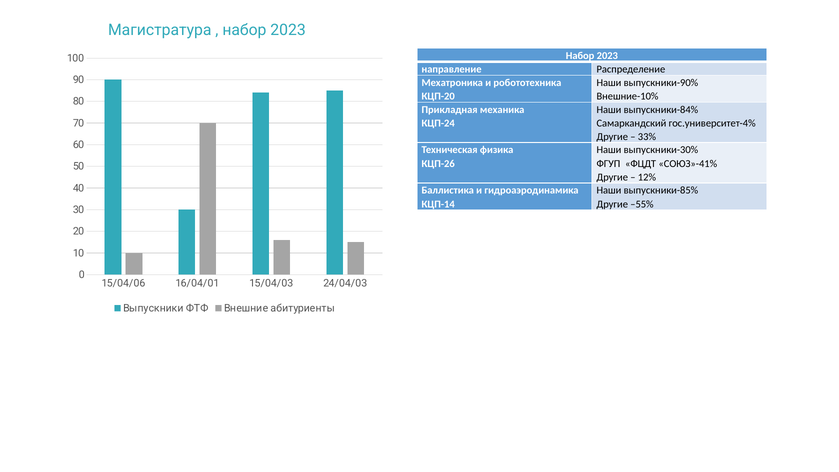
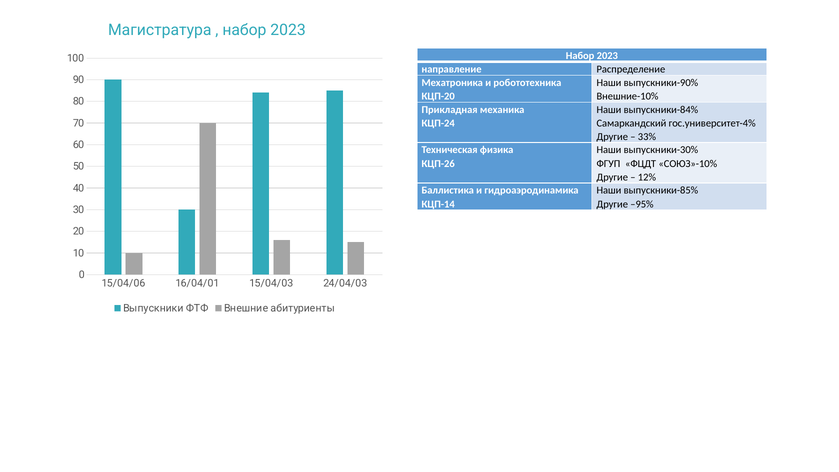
СОЮЗ»-41%: СОЮЗ»-41% -> СОЮЗ»-10%
–55%: –55% -> –95%
